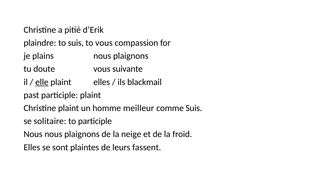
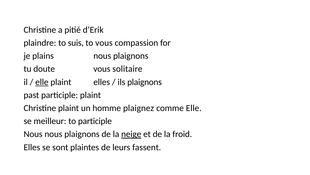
suivante: suivante -> solitaire
ils blackmail: blackmail -> plaignons
meilleur: meilleur -> plaignez
comme Suis: Suis -> Elle
solitaire: solitaire -> meilleur
neige underline: none -> present
